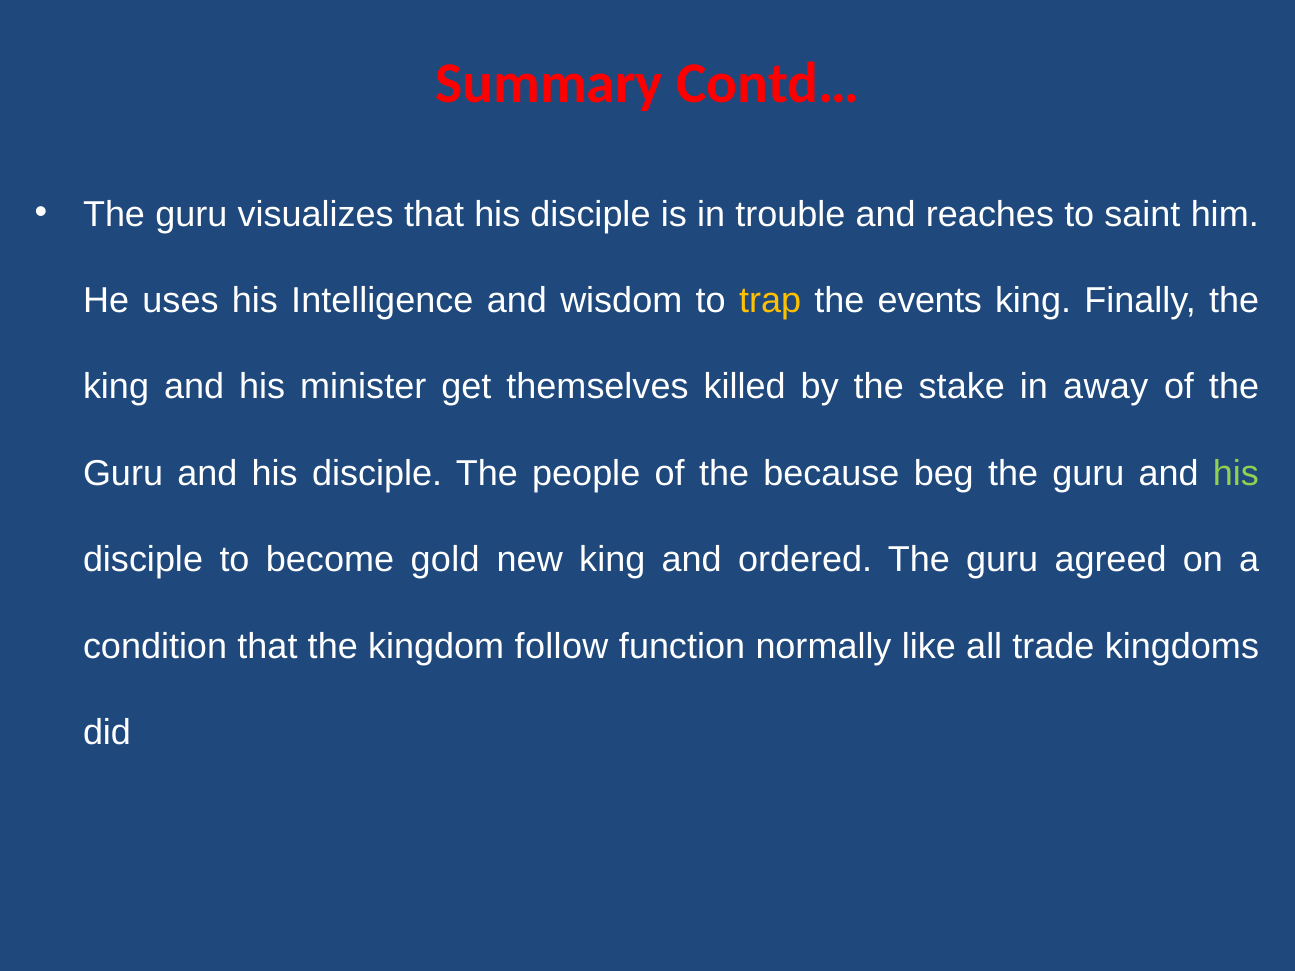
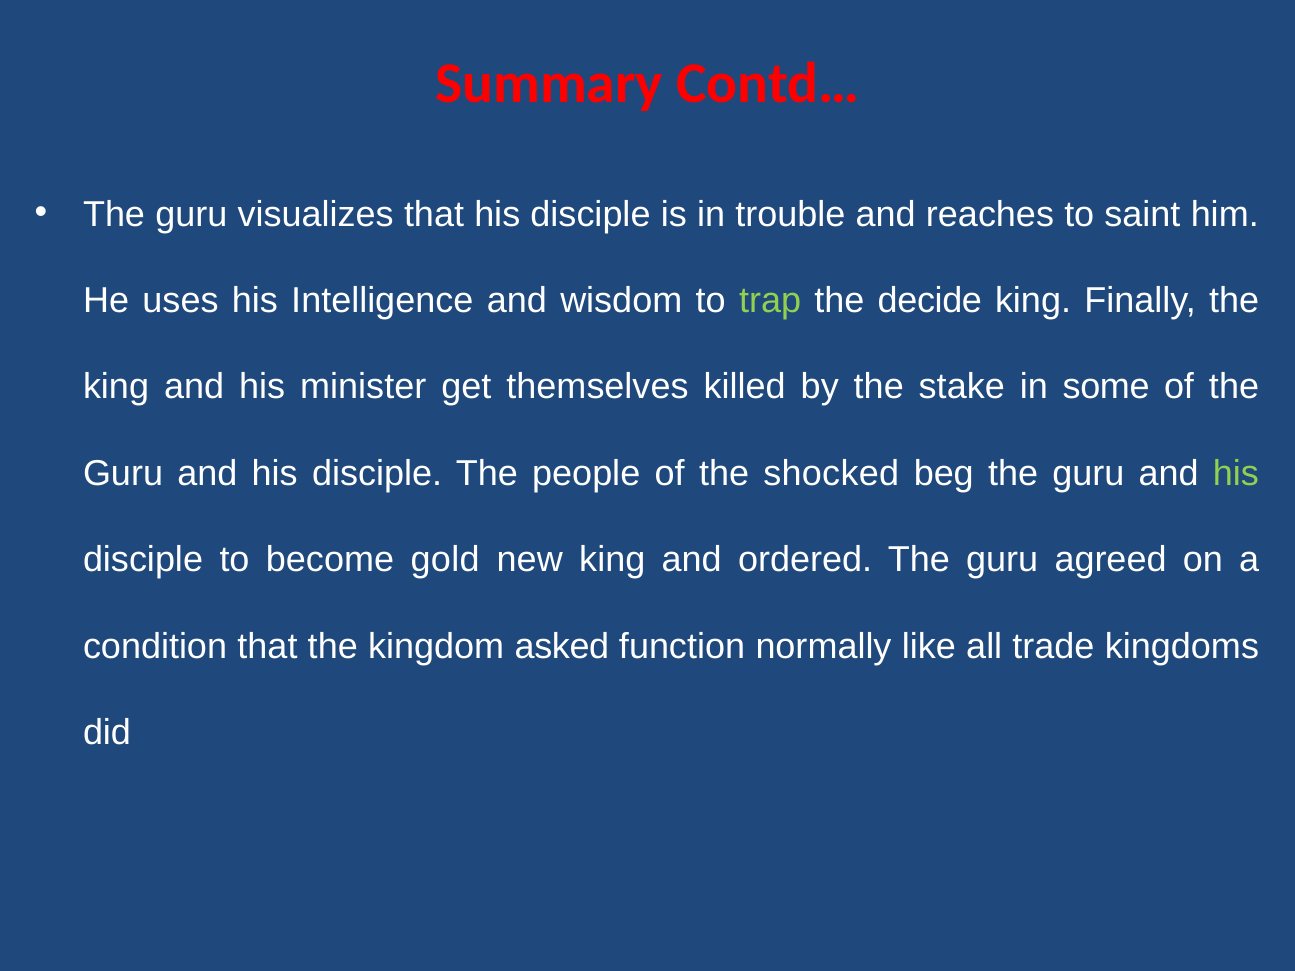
trap colour: yellow -> light green
events: events -> decide
away: away -> some
because: because -> shocked
follow: follow -> asked
